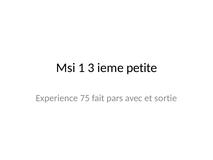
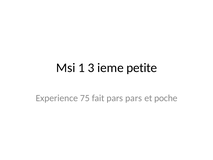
pars avec: avec -> pars
sortie: sortie -> poche
